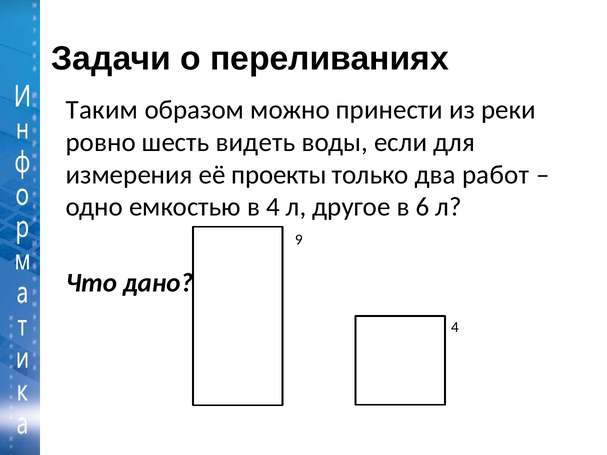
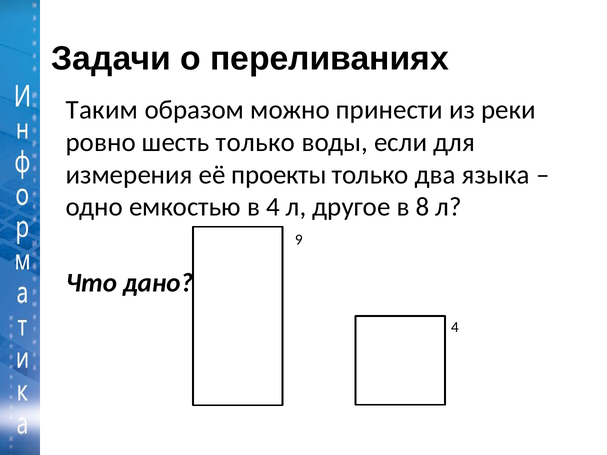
шесть видеть: видеть -> только
работ: работ -> языка
6: 6 -> 8
